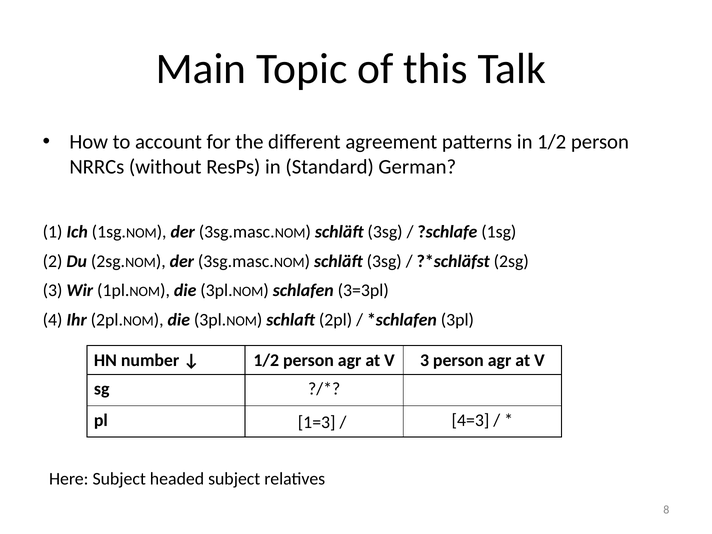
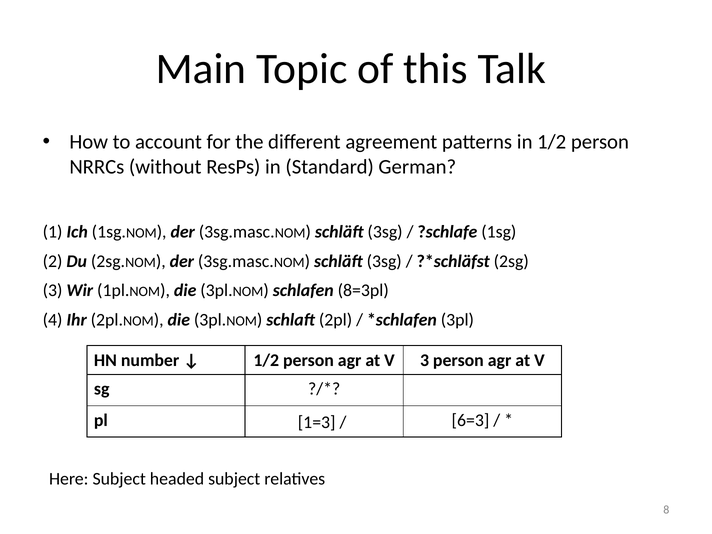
3=3pl: 3=3pl -> 8=3pl
4=3: 4=3 -> 6=3
